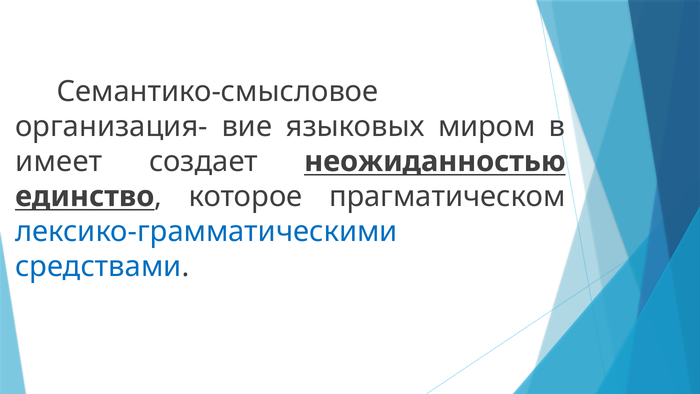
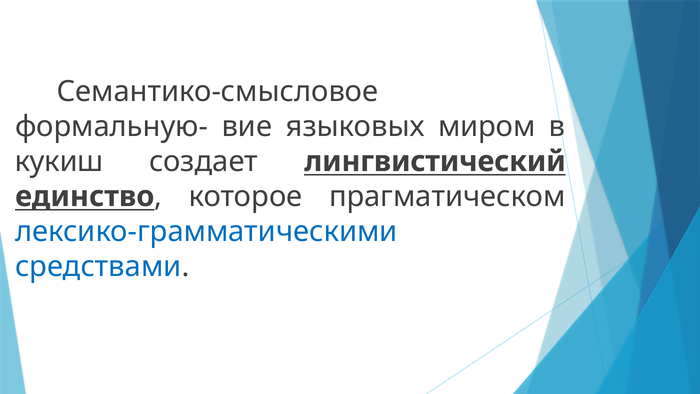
организация-: организация- -> формальную-
имеет: имеет -> кукиш
неожиданностью: неожиданностью -> лингвистический
